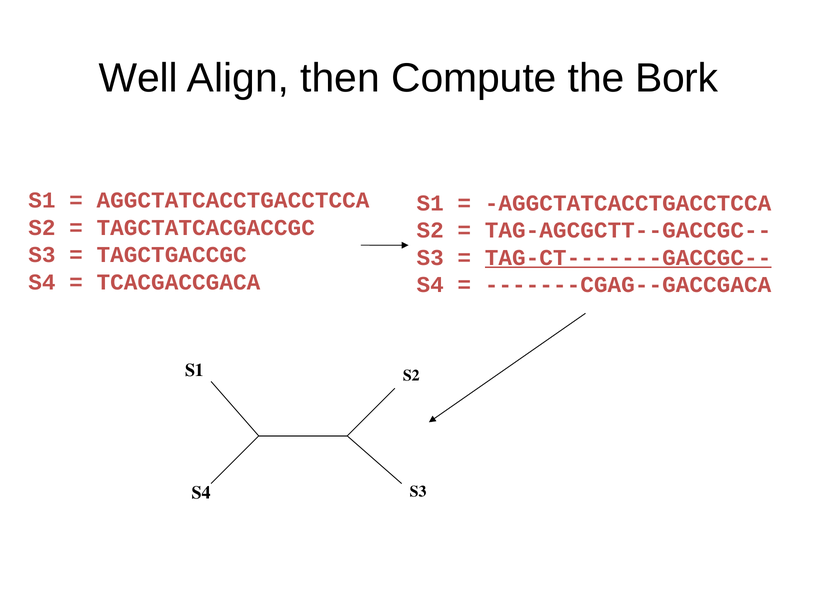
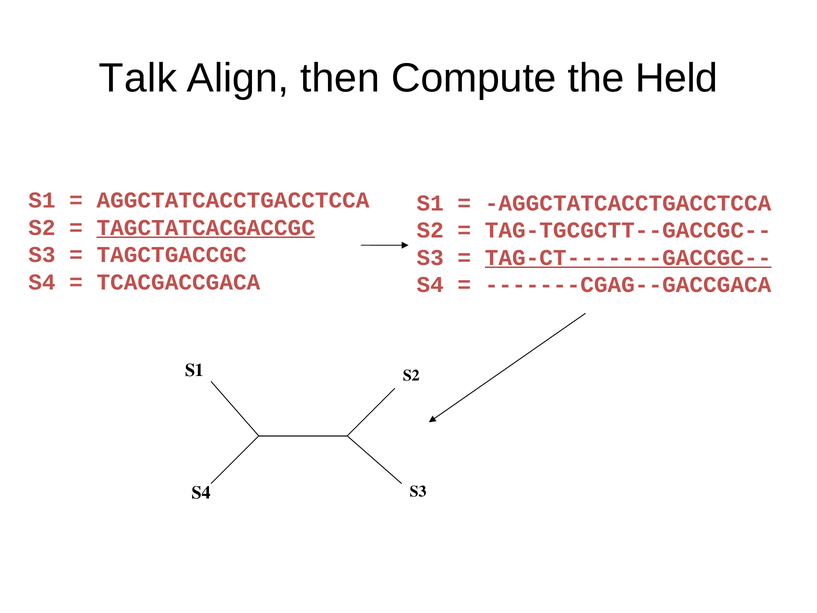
Well: Well -> Talk
Bork: Bork -> Held
TAGCTATCACGACCGC underline: none -> present
TAG-AGCGCTT--GACCGC--: TAG-AGCGCTT--GACCGC-- -> TAG-TGCGCTT--GACCGC--
